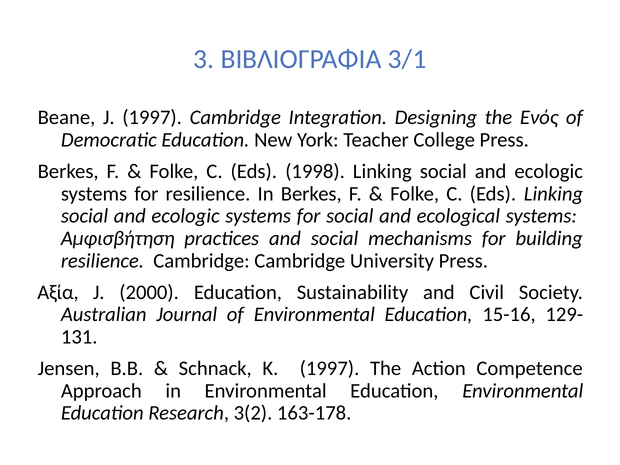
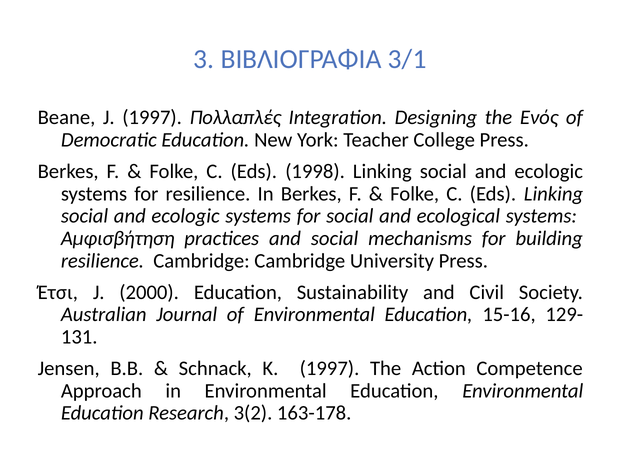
1997 Cambridge: Cambridge -> Πολλαπλές
Αξία: Αξία -> Έτσι
